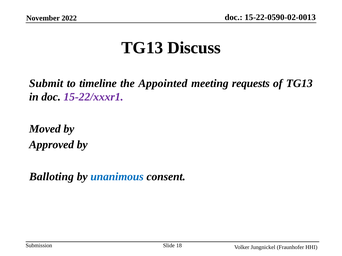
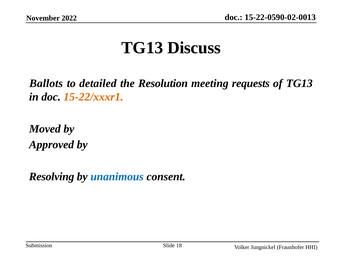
Submit: Submit -> Ballots
timeline: timeline -> detailed
Appointed: Appointed -> Resolution
15-22/xxxr1 colour: purple -> orange
Balloting: Balloting -> Resolving
